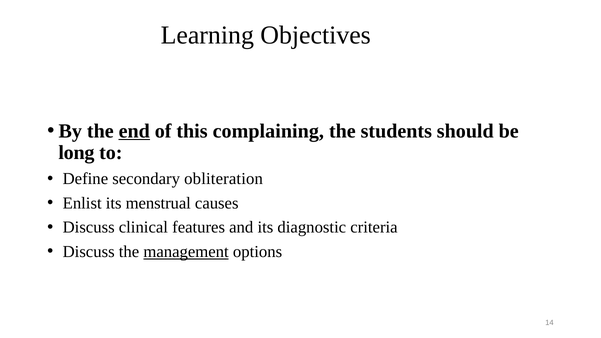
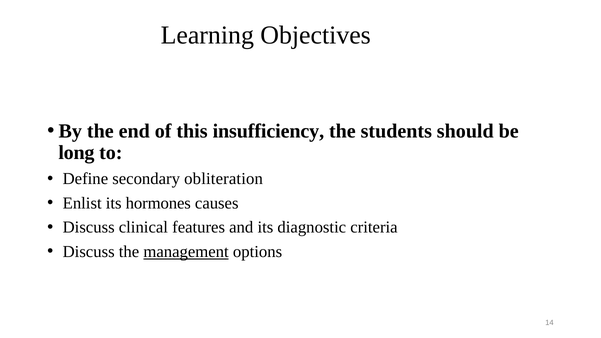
end underline: present -> none
complaining: complaining -> insufficiency
menstrual: menstrual -> hormones
